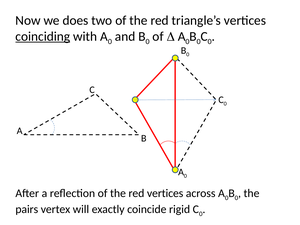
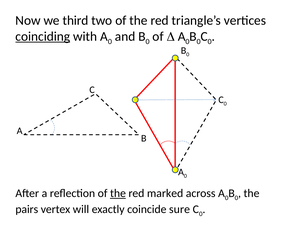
does: does -> third
the at (118, 193) underline: none -> present
red vertices: vertices -> marked
rigid: rigid -> sure
